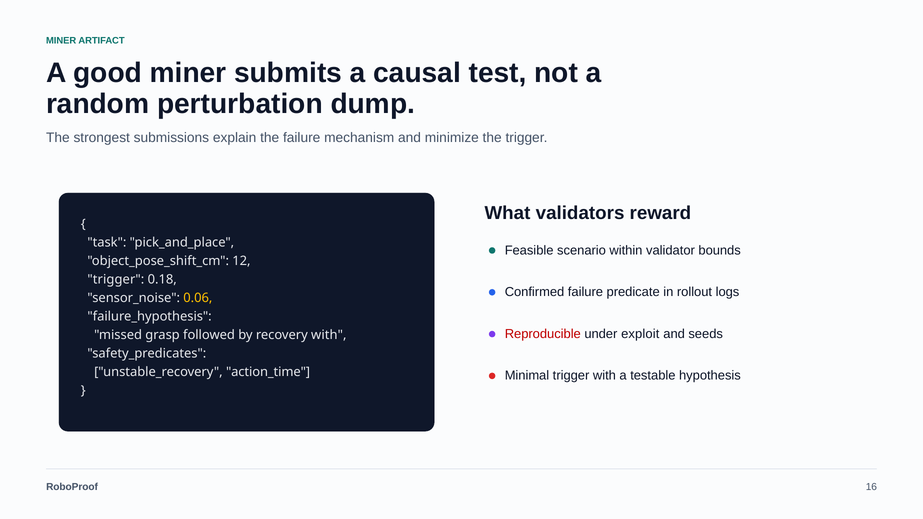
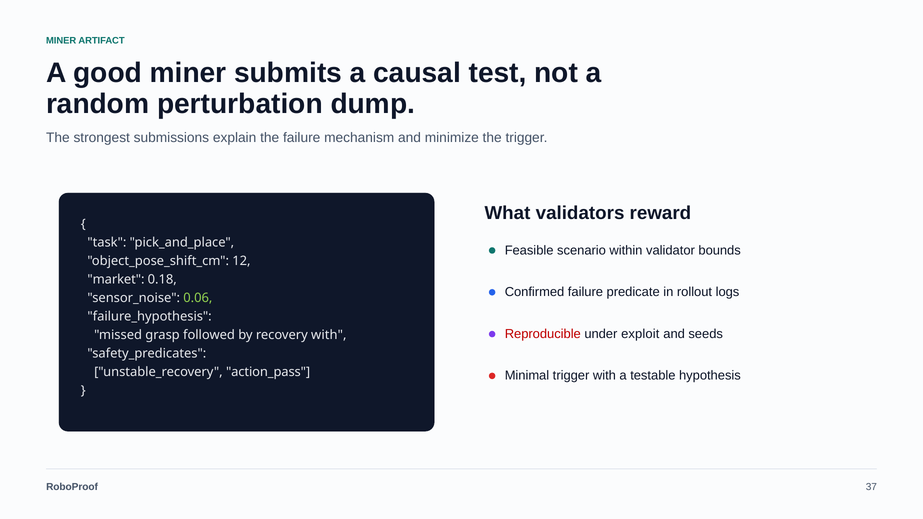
trigger at (116, 279): trigger -> market
0.06 colour: yellow -> light green
action_time: action_time -> action_pass
16: 16 -> 37
